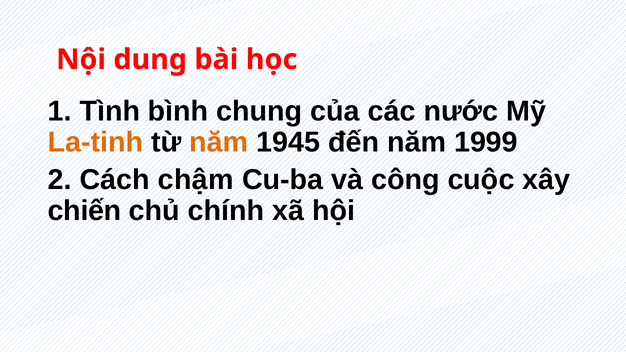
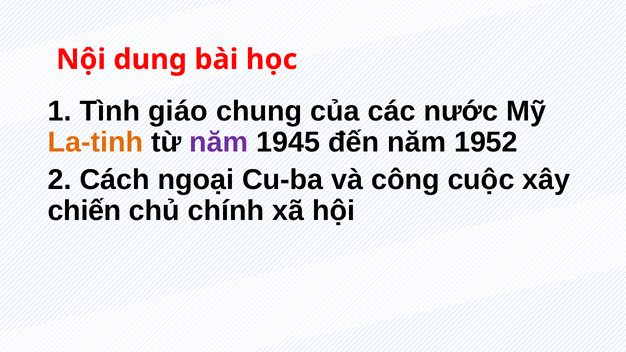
bình: bình -> giáo
năm at (219, 142) colour: orange -> purple
1999: 1999 -> 1952
chậm: chậm -> ngoại
